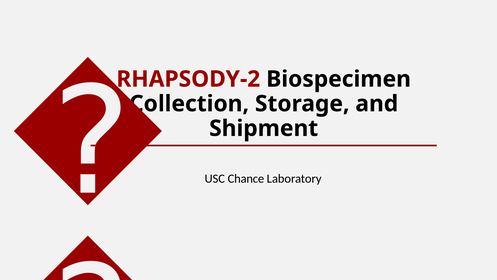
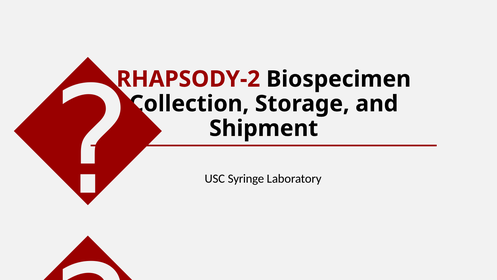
Chance: Chance -> Syringe
